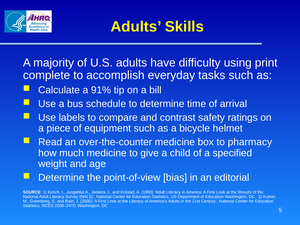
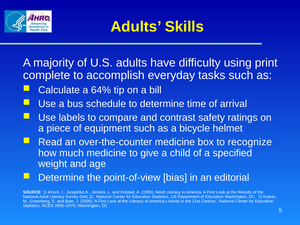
91%: 91% -> 64%
pharmacy: pharmacy -> recognize
